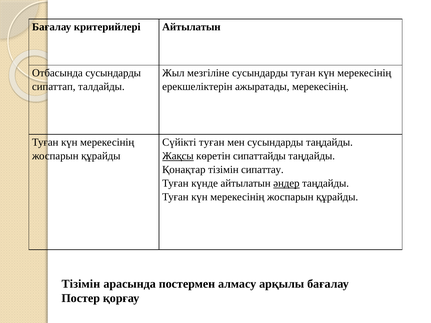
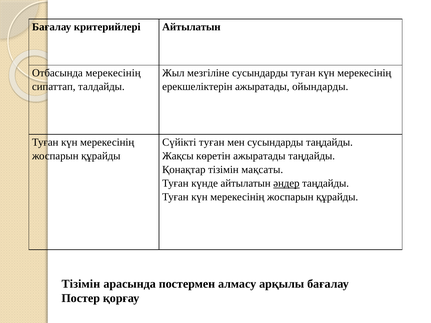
Отбасында сусындарды: сусындарды -> мерекесінің
ажыратады мерекесінің: мерекесінің -> ойындарды
Жақсы underline: present -> none
көретін сипаттайды: сипаттайды -> ажыратады
сипаттау: сипаттау -> мақсаты
